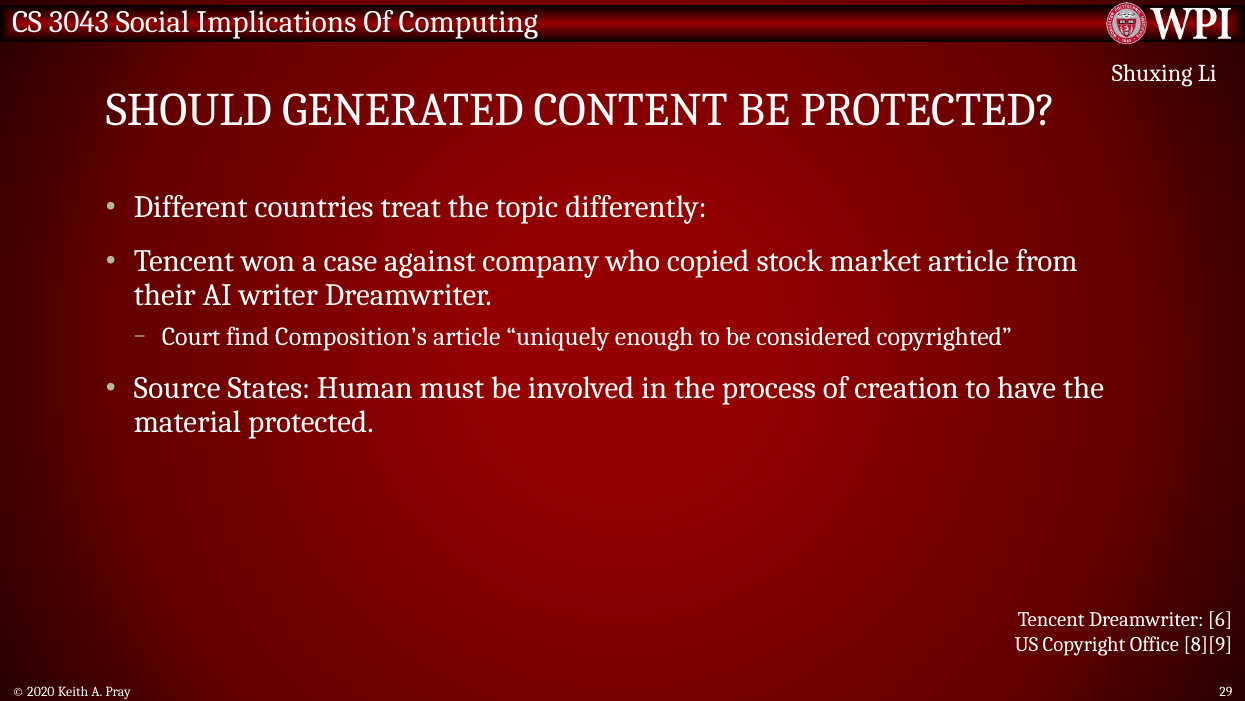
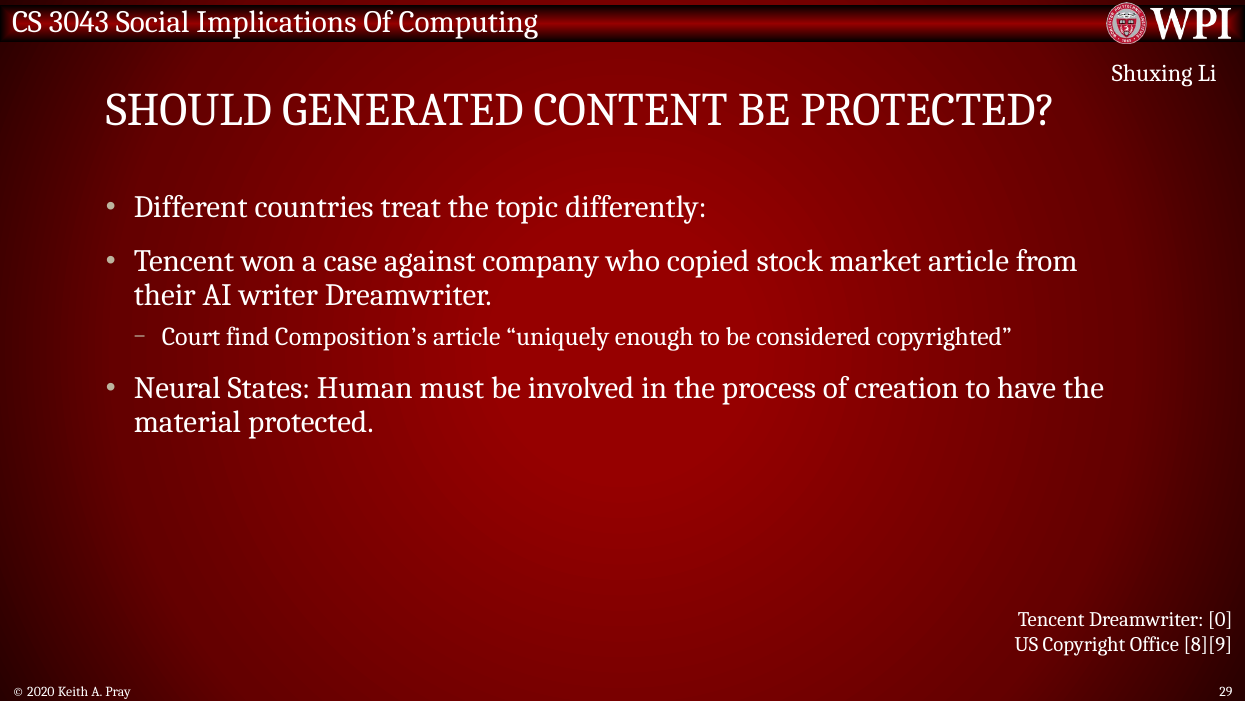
Source: Source -> Neural
6: 6 -> 0
